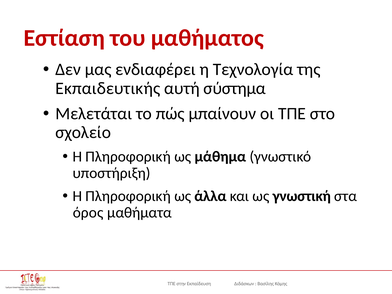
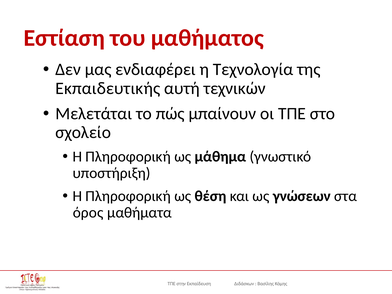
σύστημα: σύστημα -> τεχνικών
άλλα: άλλα -> θέση
γνωστική: γνωστική -> γνώσεων
